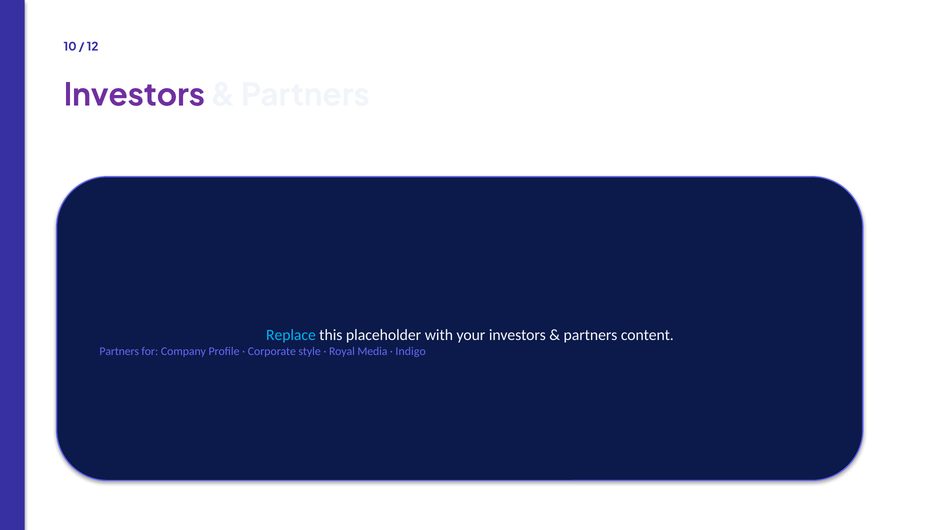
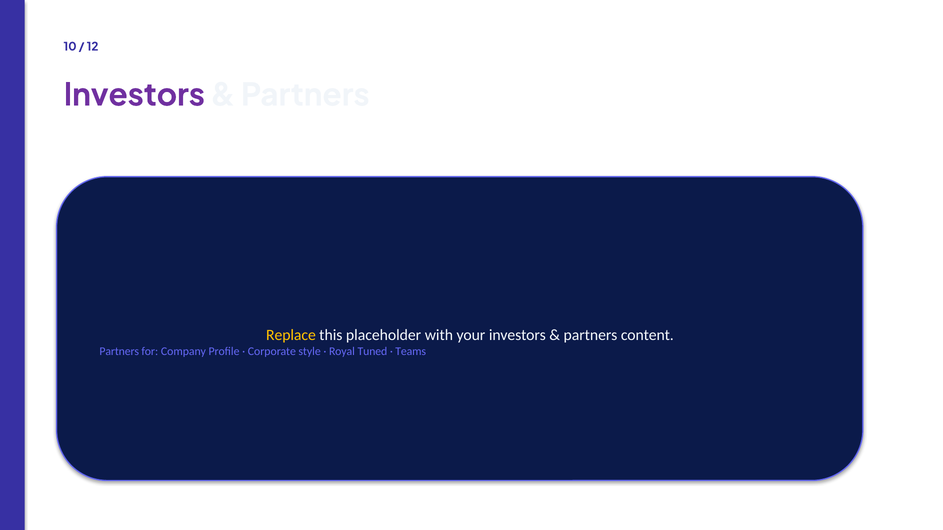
Replace colour: light blue -> yellow
Media: Media -> Tuned
Indigo: Indigo -> Teams
